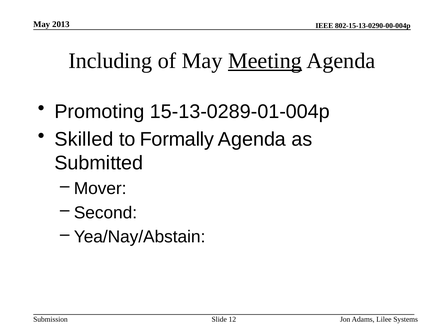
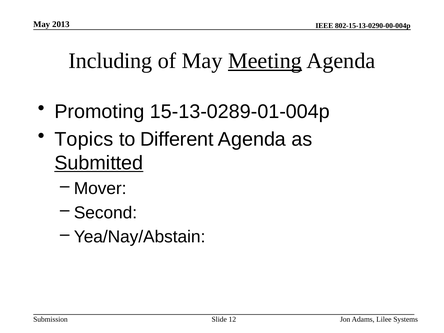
Skilled: Skilled -> Topics
Formally: Formally -> Different
Submitted underline: none -> present
